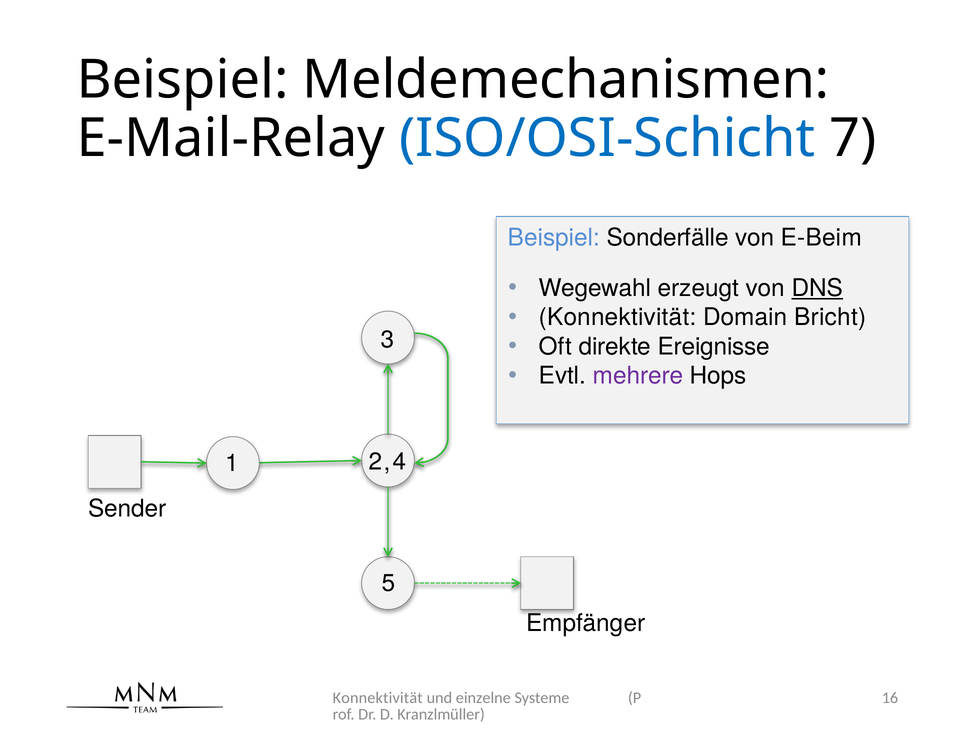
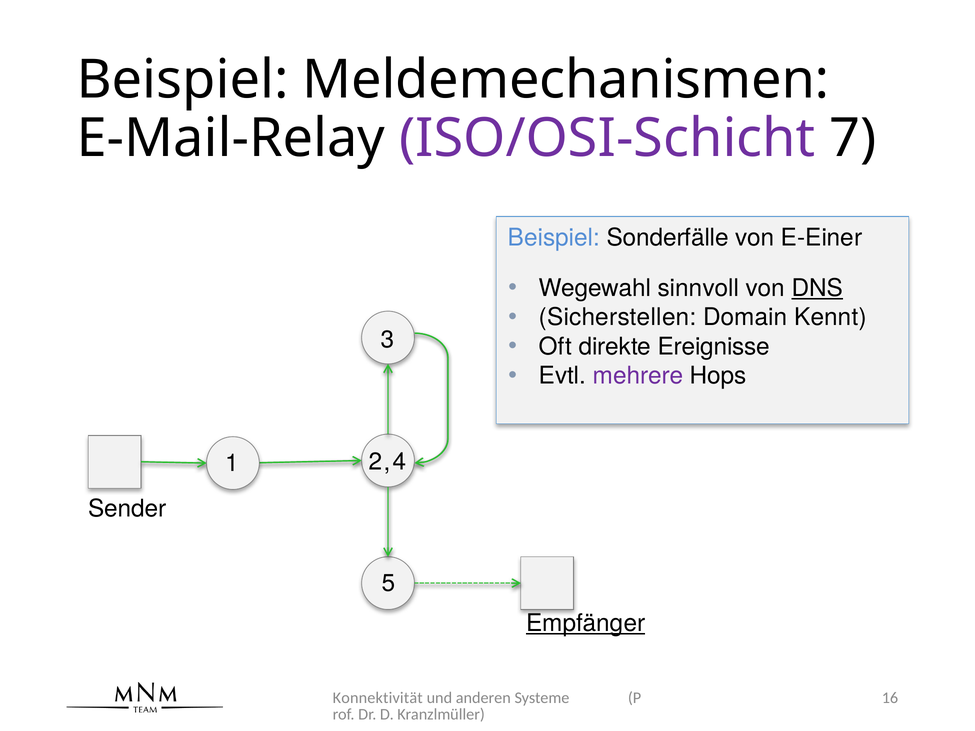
ISO/OSI-Schicht colour: blue -> purple
E-Beim: E-Beim -> E-Einer
erzeugt: erzeugt -> sinnvoll
Konnektivität at (618, 317): Konnektivität -> Sicherstellen
Bricht: Bricht -> Kennt
Empfänger underline: none -> present
einzelne: einzelne -> anderen
